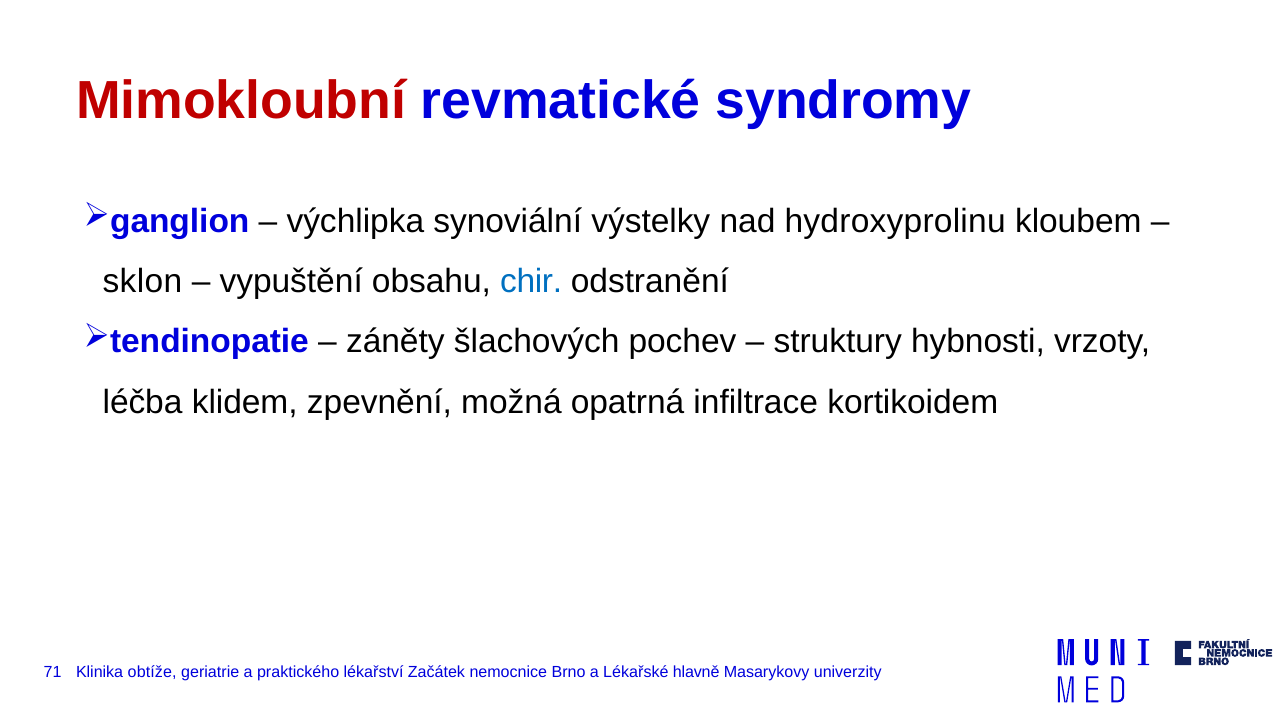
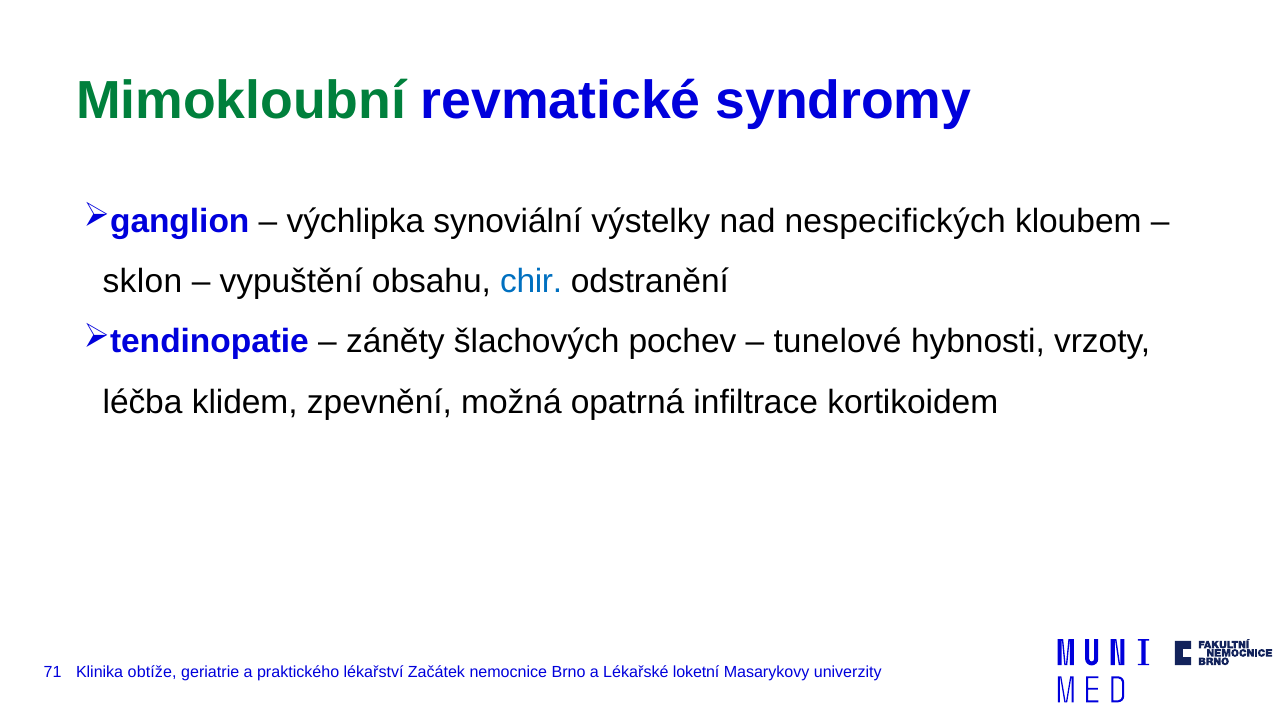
Mimokloubní colour: red -> green
hydroxyprolinu: hydroxyprolinu -> nespecifických
struktury: struktury -> tunelové
hlavně: hlavně -> loketní
